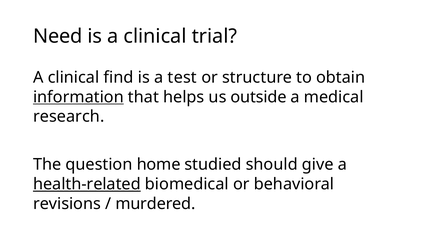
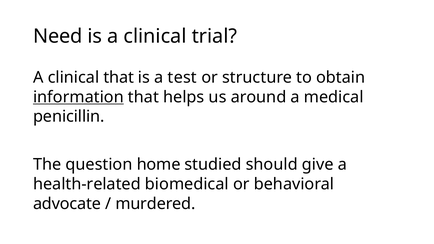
clinical find: find -> that
outside: outside -> around
research: research -> penicillin
health-related underline: present -> none
revisions: revisions -> advocate
